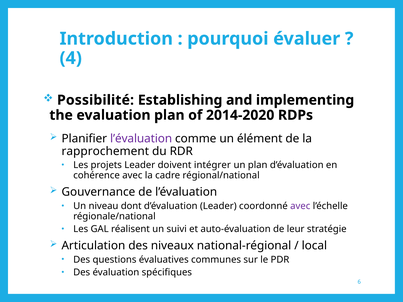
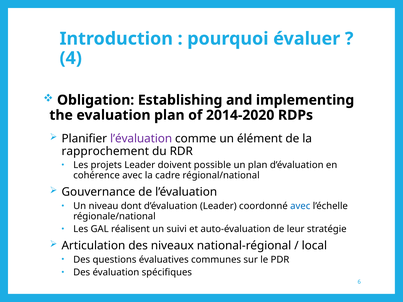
Possibilité: Possibilité -> Obligation
intégrer: intégrer -> possible
avec at (300, 206) colour: purple -> blue
